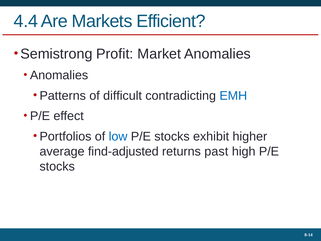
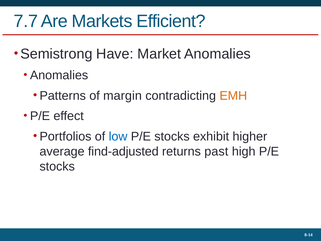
4.4: 4.4 -> 7.7
Profit: Profit -> Have
difficult: difficult -> margin
EMH colour: blue -> orange
